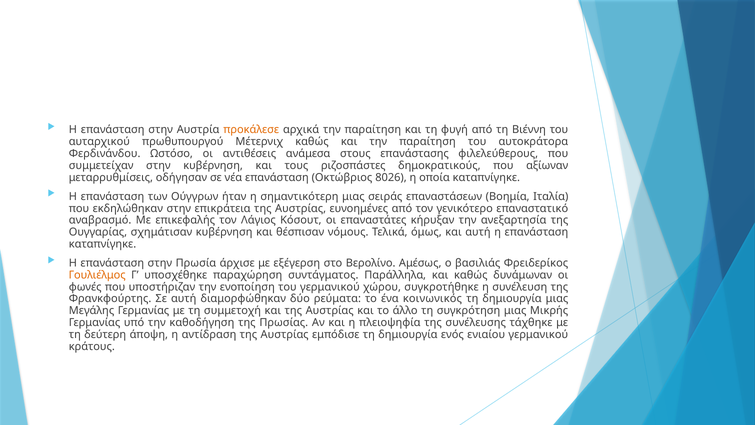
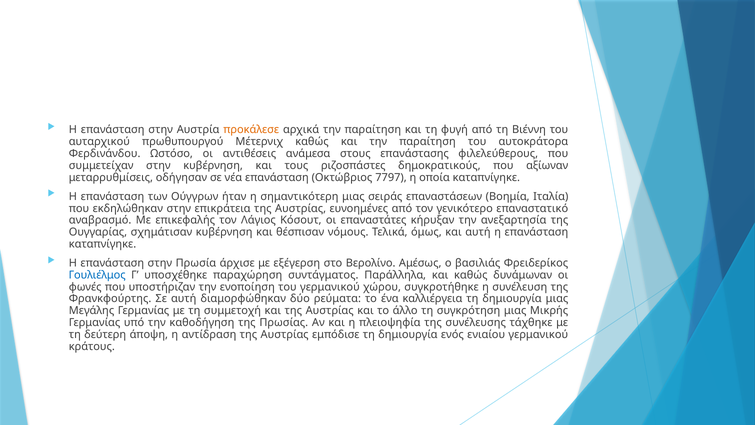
8026: 8026 -> 7797
Γουλιέλμος colour: orange -> blue
κοινωνικός: κοινωνικός -> καλλιέργεια
